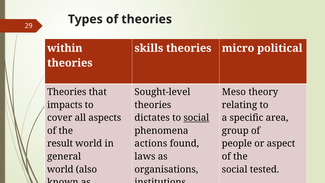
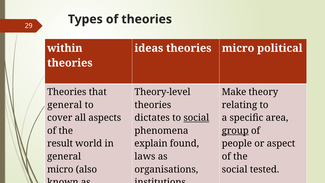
skills: skills -> ideas
Sought-level: Sought-level -> Theory-level
Meso: Meso -> Make
impacts at (65, 105): impacts -> general
group underline: none -> present
actions: actions -> explain
world at (60, 169): world -> micro
